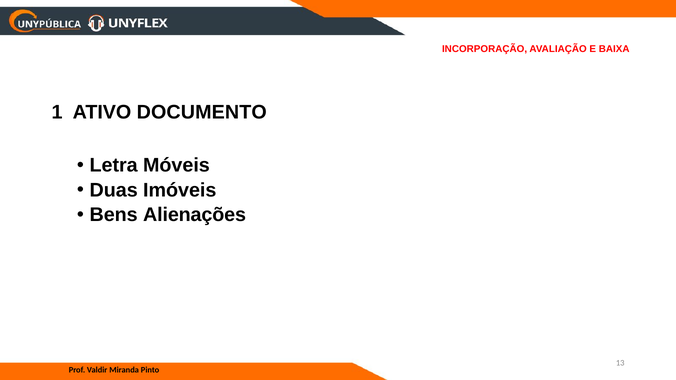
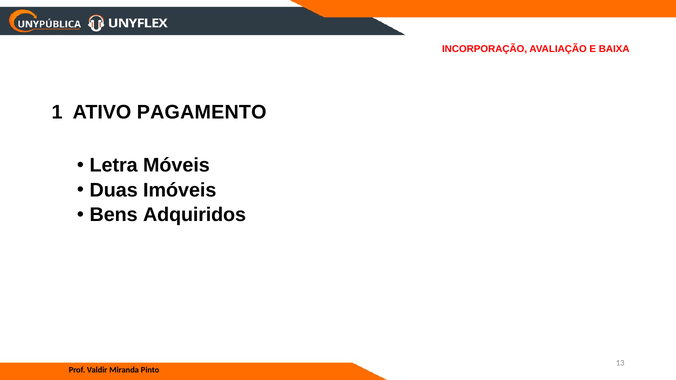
DOCUMENTO: DOCUMENTO -> PAGAMENTO
Alienações: Alienações -> Adquiridos
